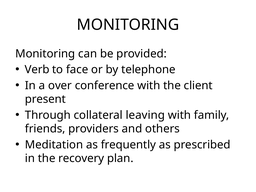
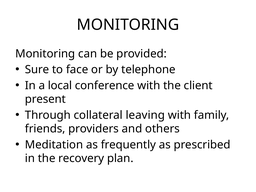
Verb: Verb -> Sure
over: over -> local
